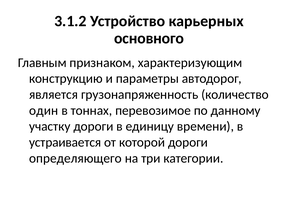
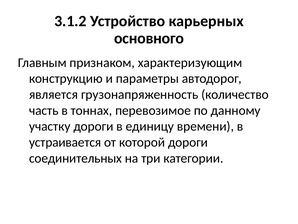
один: один -> часть
определяющего: определяющего -> соединительных
